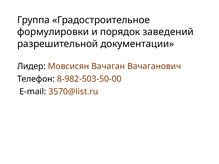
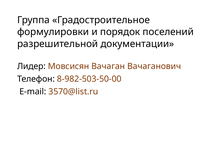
заведений: заведений -> поселений
